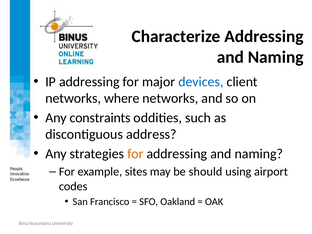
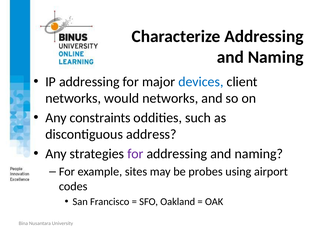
where: where -> would
for at (135, 154) colour: orange -> purple
should: should -> probes
